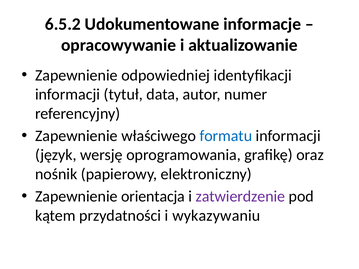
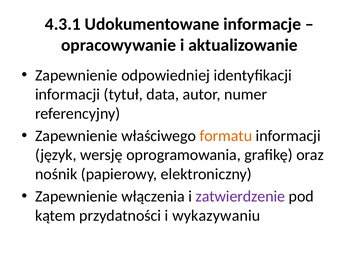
6.5.2: 6.5.2 -> 4.3.1
formatu colour: blue -> orange
orientacja: orientacja -> włączenia
